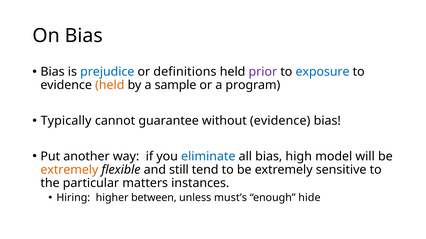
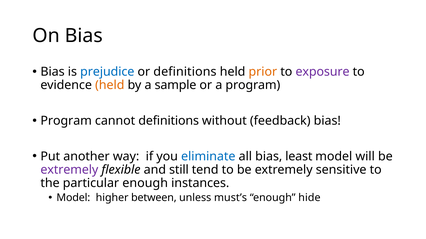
prior colour: purple -> orange
exposure colour: blue -> purple
Typically at (66, 121): Typically -> Program
cannot guarantee: guarantee -> definitions
without evidence: evidence -> feedback
high: high -> least
extremely at (69, 170) colour: orange -> purple
particular matters: matters -> enough
Hiring at (73, 198): Hiring -> Model
